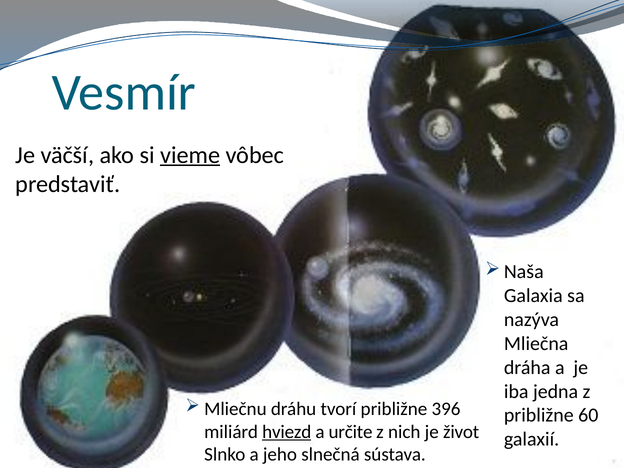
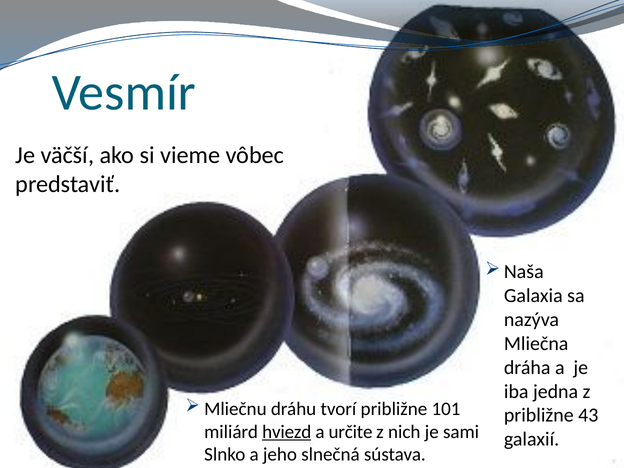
vieme underline: present -> none
396: 396 -> 101
60: 60 -> 43
život: život -> sami
